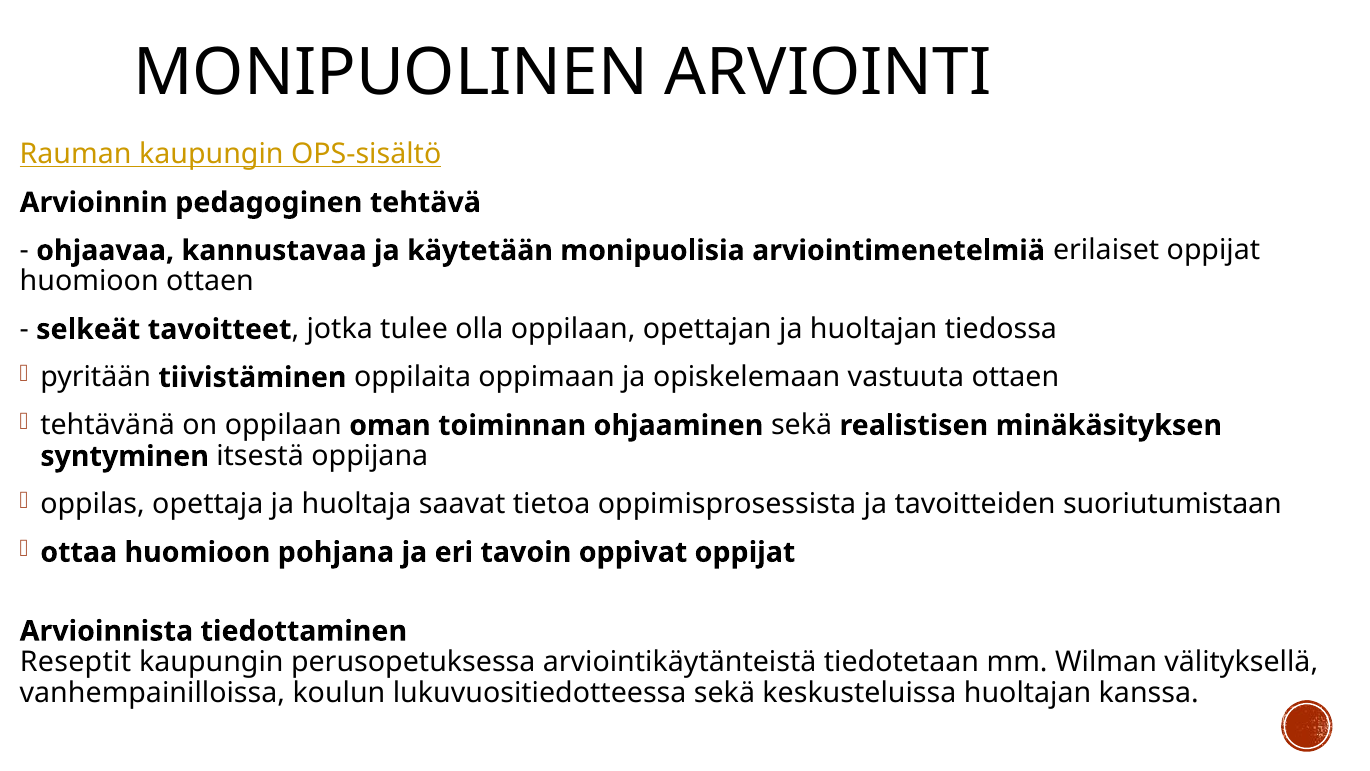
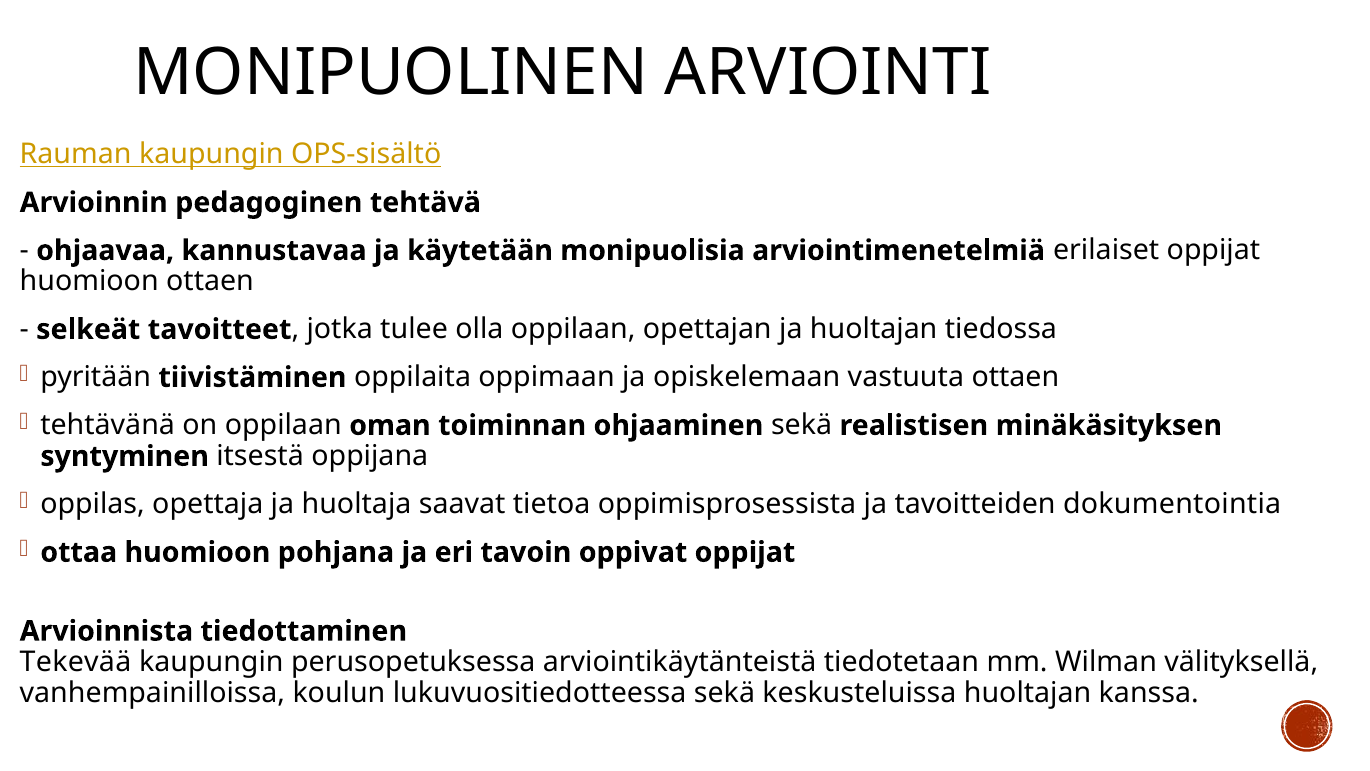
suoriutumistaan: suoriutumistaan -> dokumentointia
Reseptit: Reseptit -> Tekevää
